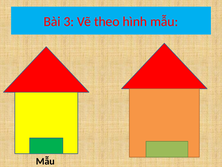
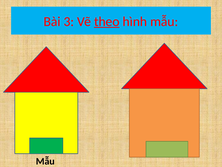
theo underline: none -> present
